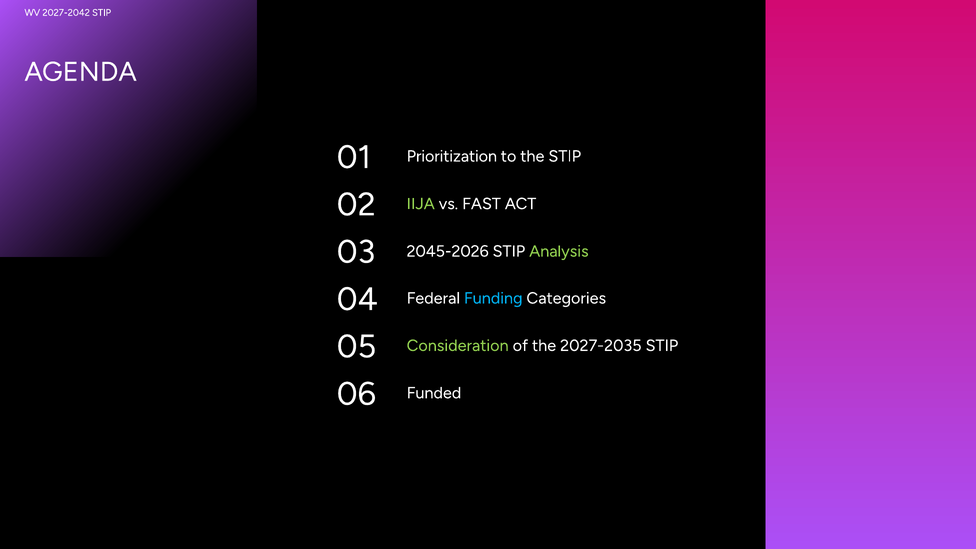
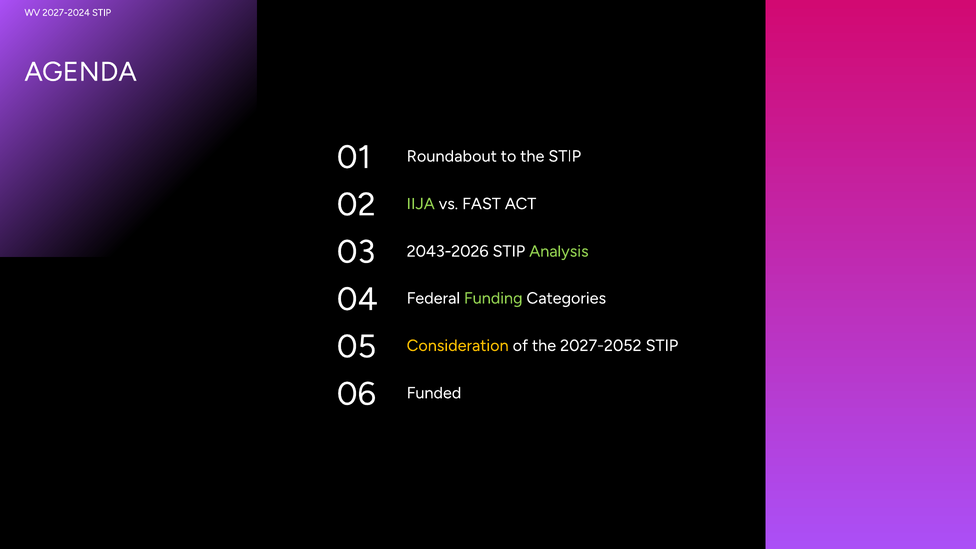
2027-2042: 2027-2042 -> 2027-2024
Prioritization: Prioritization -> Roundabout
2045-2026: 2045-2026 -> 2043-2026
Funding colour: light blue -> light green
Consideration colour: light green -> yellow
2027-2035: 2027-2035 -> 2027-2052
